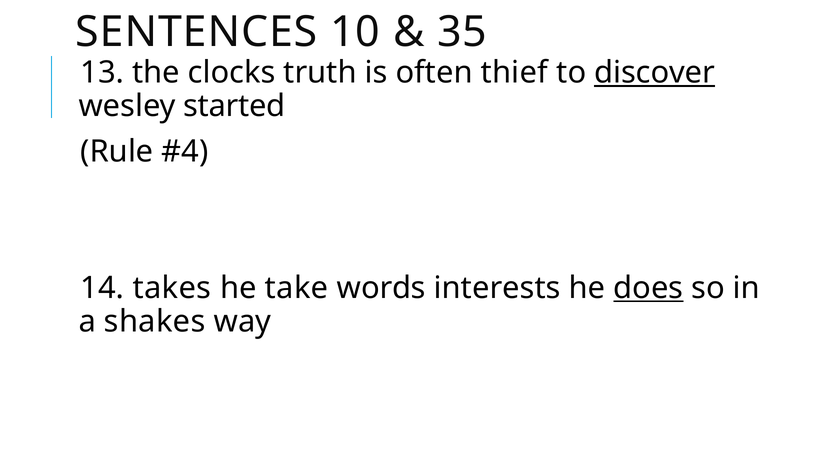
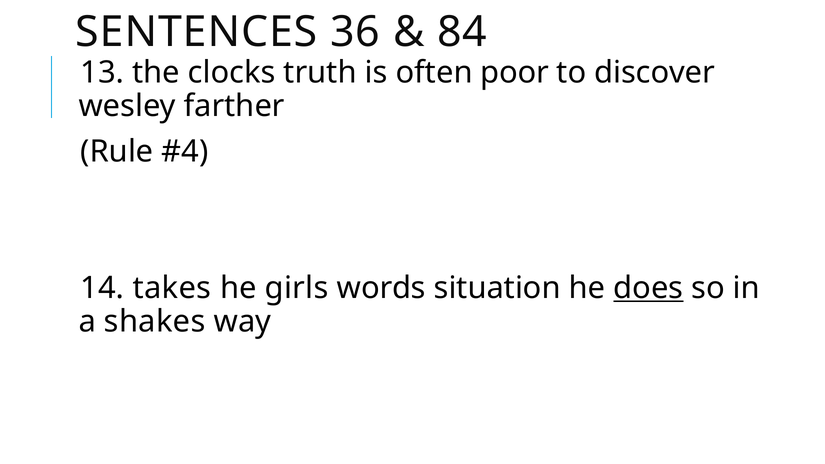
10: 10 -> 36
35: 35 -> 84
thief: thief -> poor
discover underline: present -> none
started: started -> farther
take: take -> girls
interests: interests -> situation
